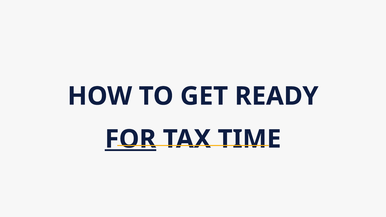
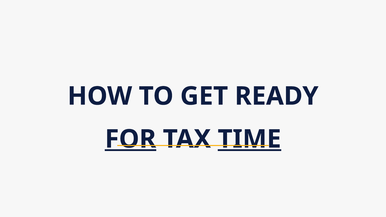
TIME underline: none -> present
